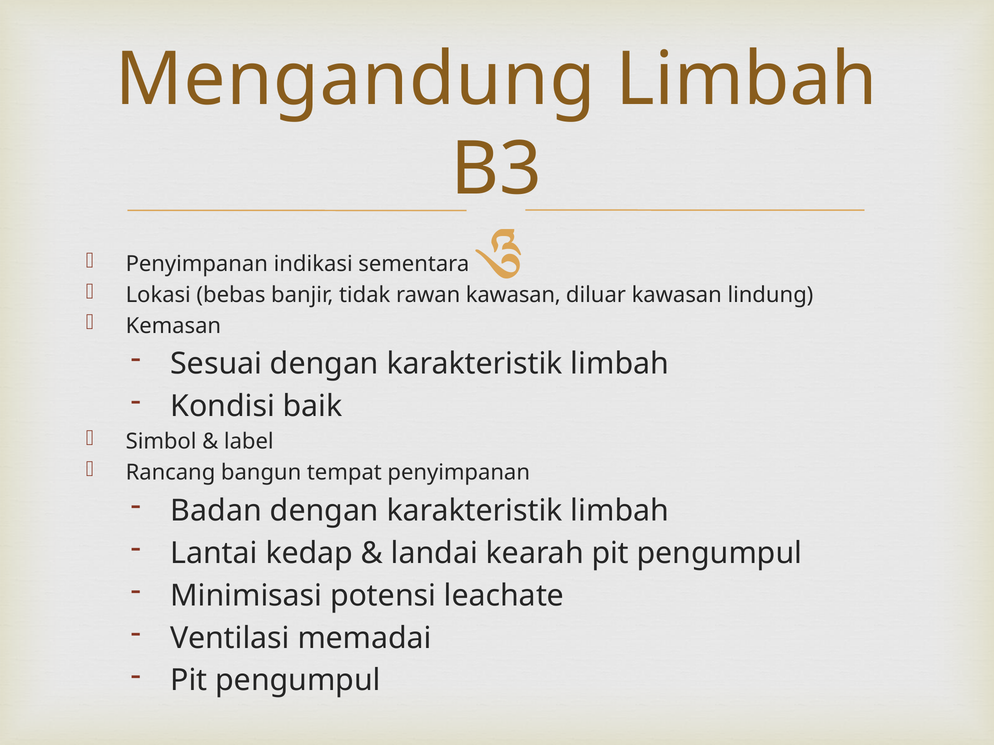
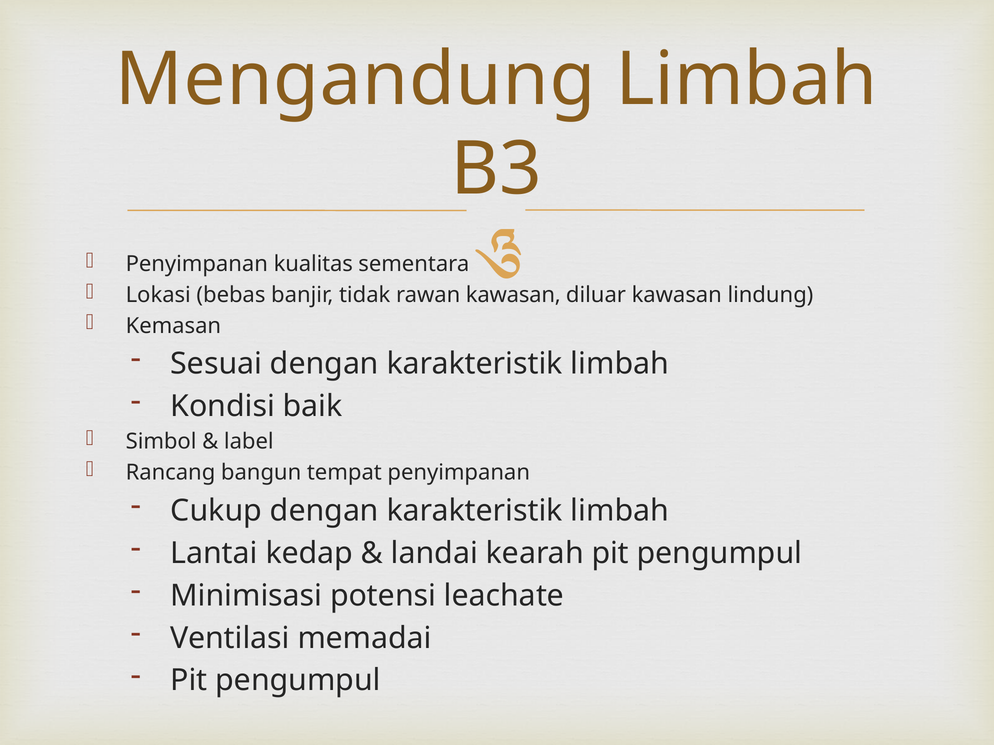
indikasi: indikasi -> kualitas
Badan: Badan -> Cukup
